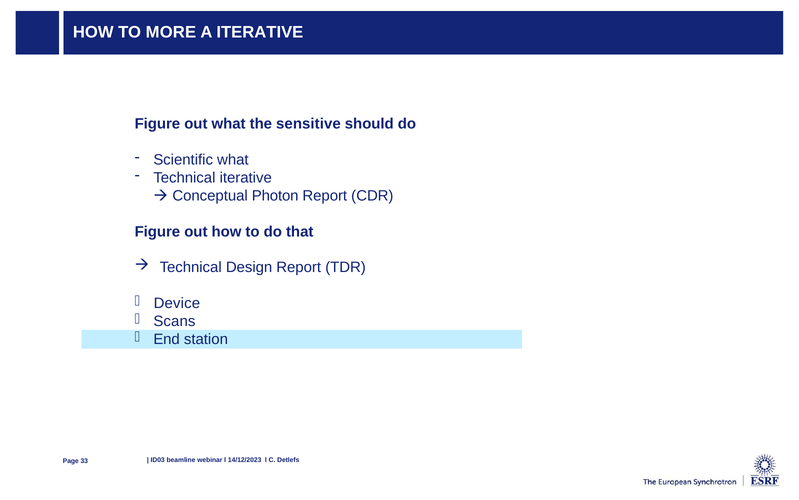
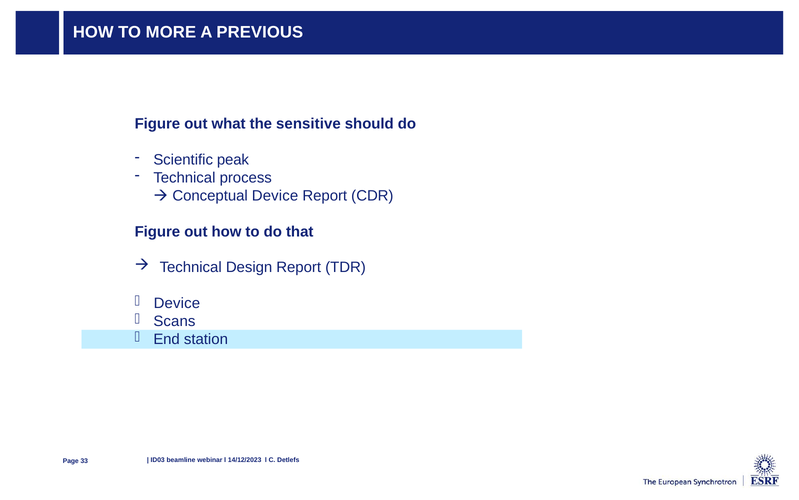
A ITERATIVE: ITERATIVE -> PREVIOUS
Scientific what: what -> peak
Technical iterative: iterative -> process
Conceptual Photon: Photon -> Device
